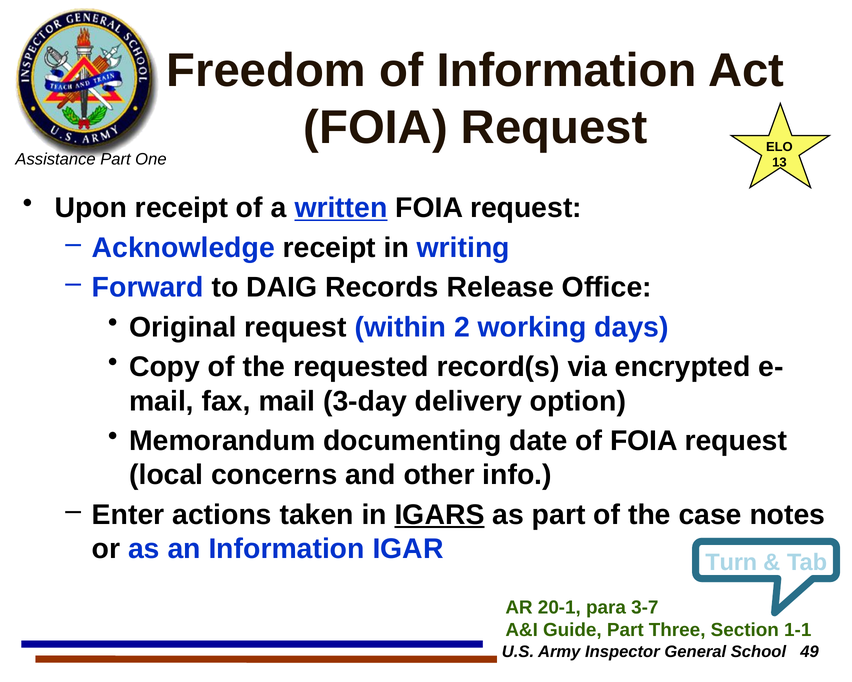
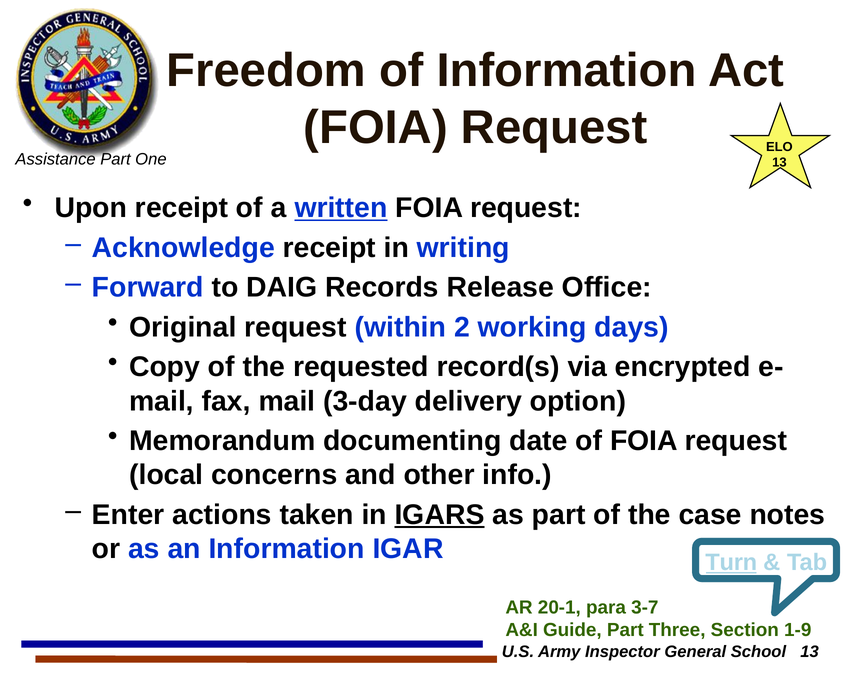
Turn underline: none -> present
1-1: 1-1 -> 1-9
School 49: 49 -> 13
